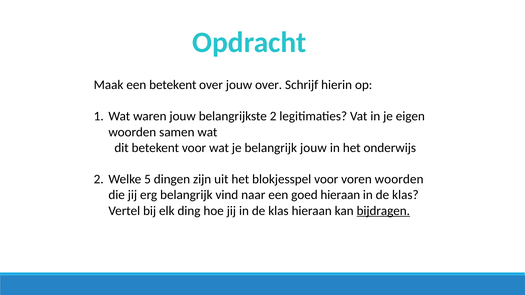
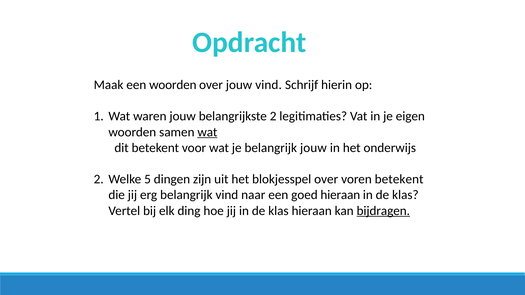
een betekent: betekent -> woorden
jouw over: over -> vind
wat at (207, 132) underline: none -> present
blokjesspel voor: voor -> over
voren woorden: woorden -> betekent
